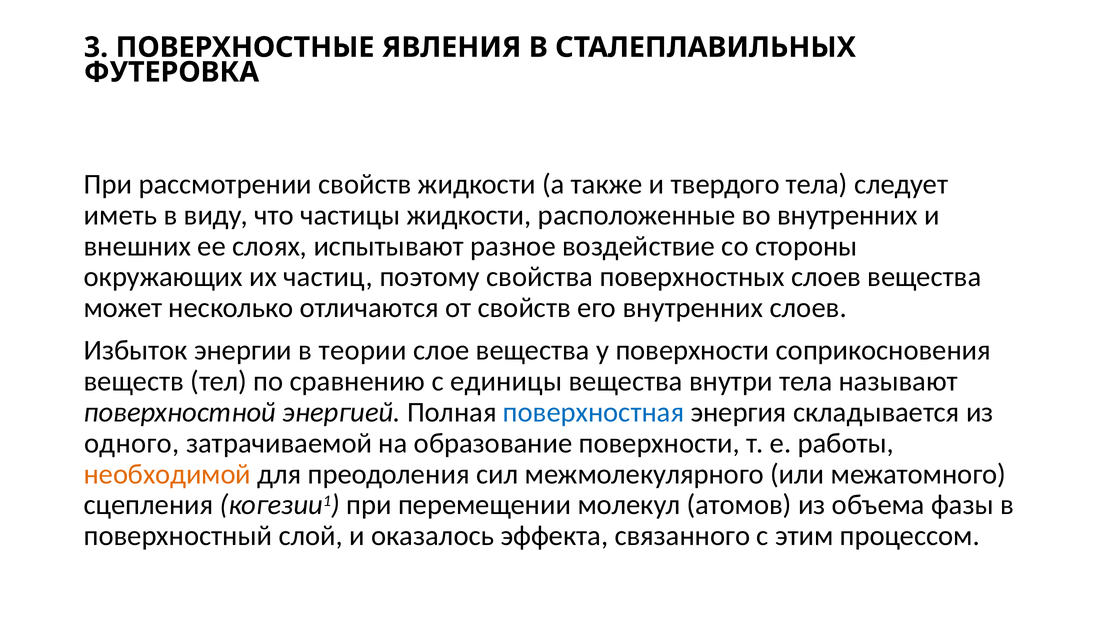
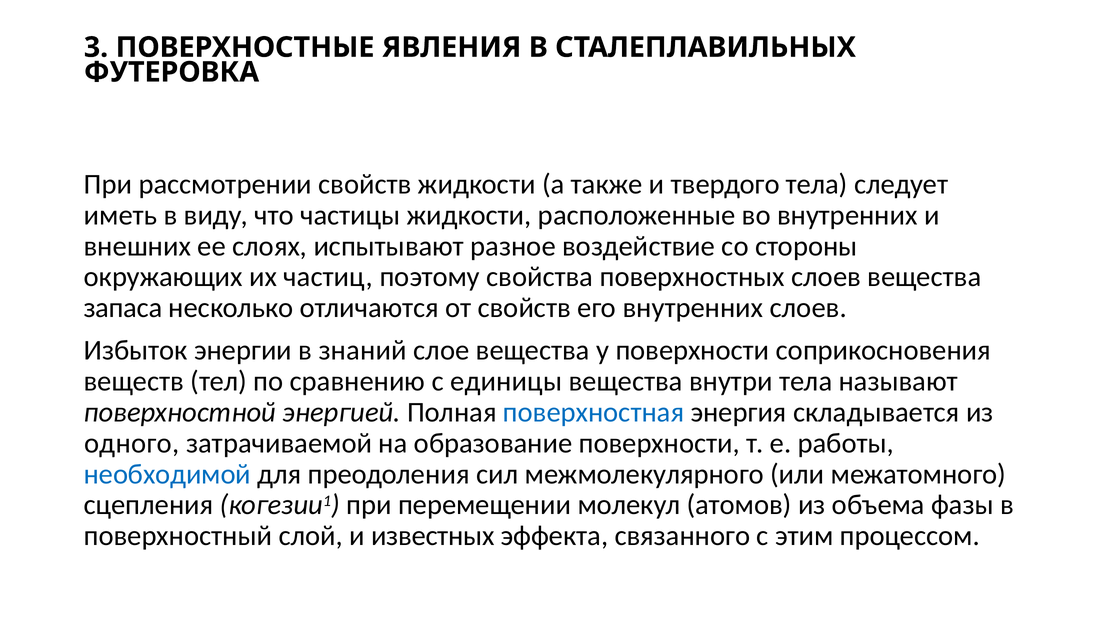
может: может -> запаса
теории: теории -> знаний
необходимой colour: orange -> blue
оказалось: оказалось -> известных
